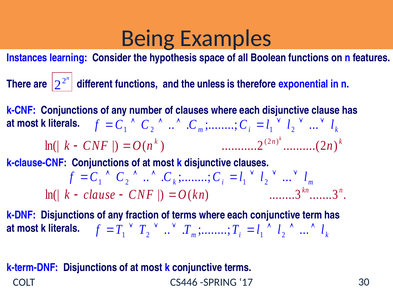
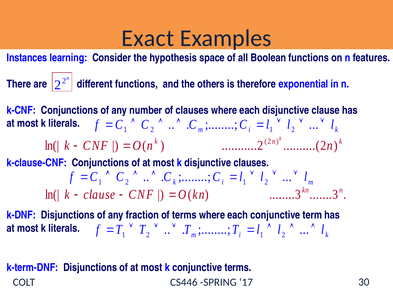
Being: Being -> Exact
unless: unless -> others
